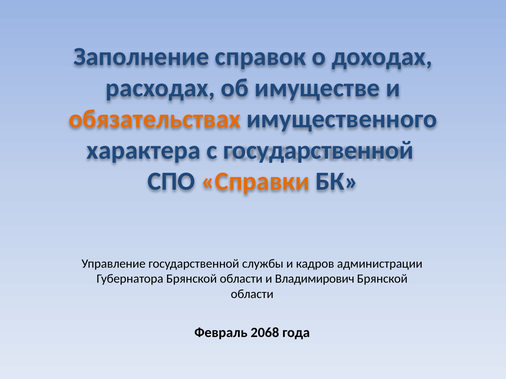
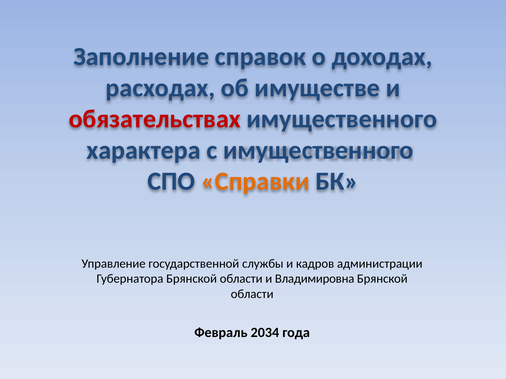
обязательствах colour: orange -> red
с государственной: государственной -> имущественного
Владимирович: Владимирович -> Владимировна
2068: 2068 -> 2034
